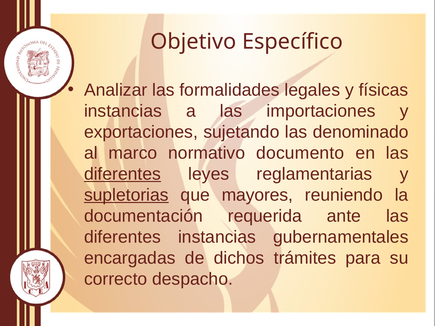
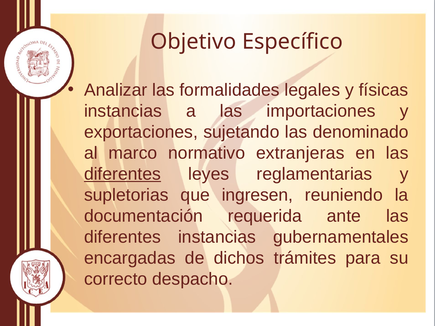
documento: documento -> extranjeras
supletorias underline: present -> none
mayores: mayores -> ingresen
